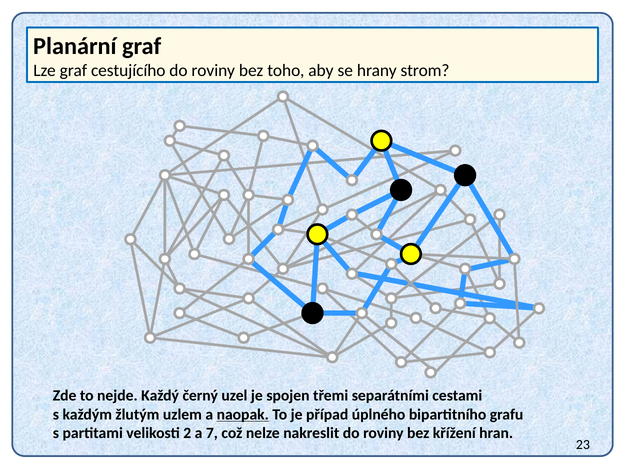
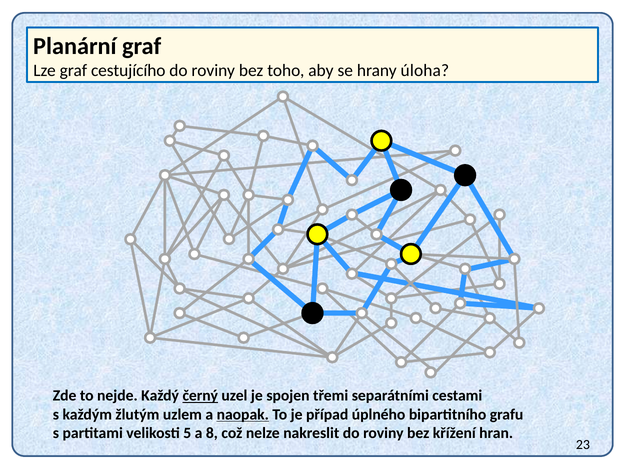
strom: strom -> úloha
černý underline: none -> present
2: 2 -> 5
7: 7 -> 8
